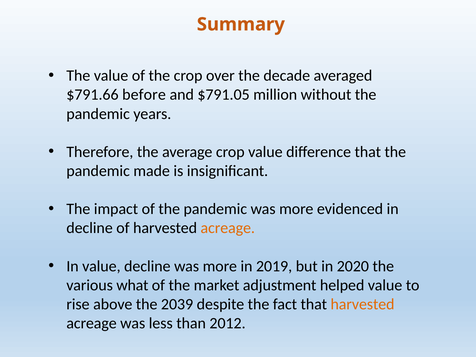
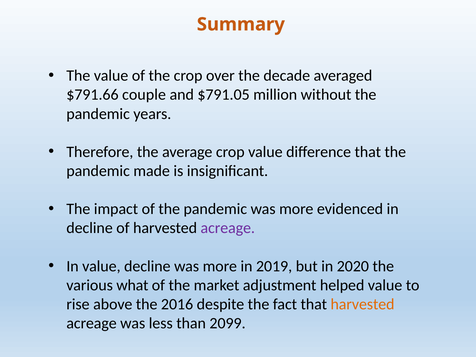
before: before -> couple
acreage at (228, 228) colour: orange -> purple
2039: 2039 -> 2016
2012: 2012 -> 2099
